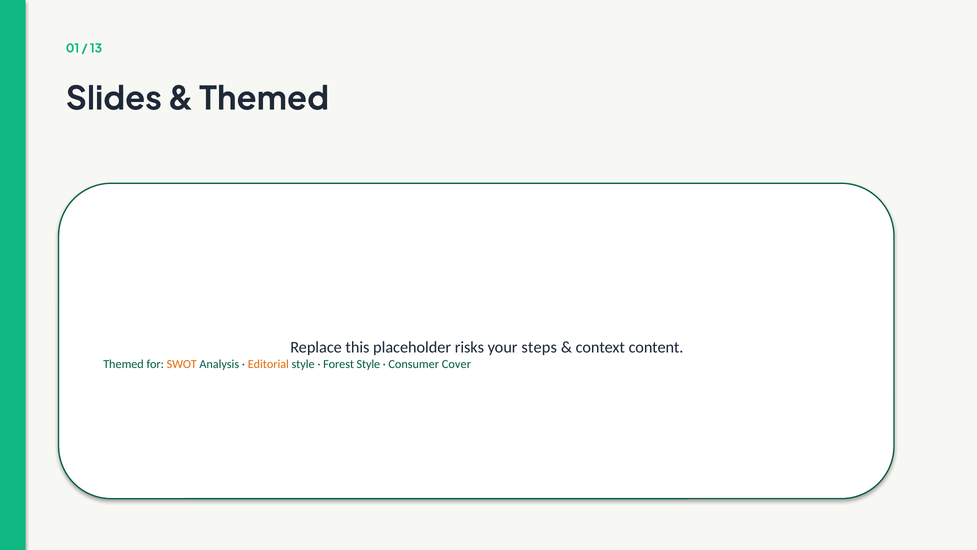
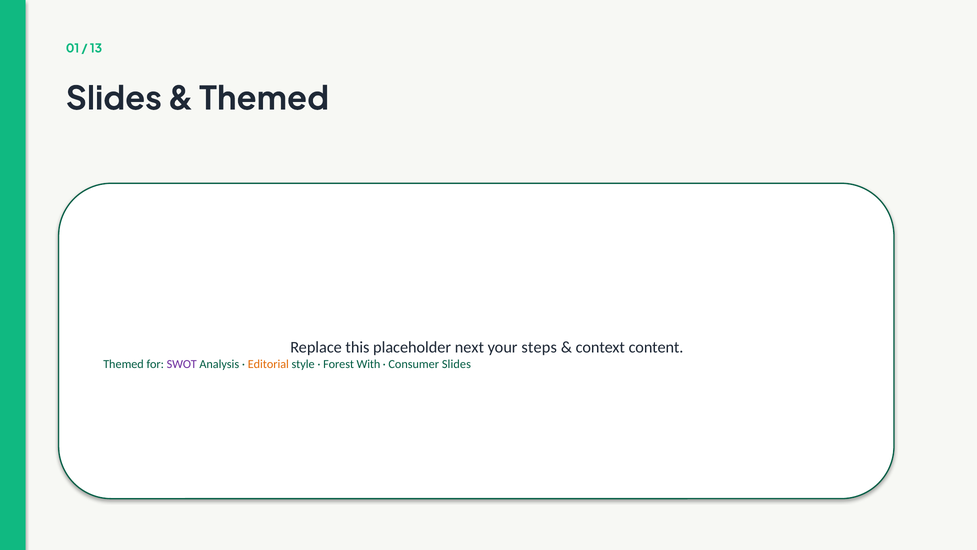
risks: risks -> next
SWOT colour: orange -> purple
Forest Style: Style -> With
Consumer Cover: Cover -> Slides
